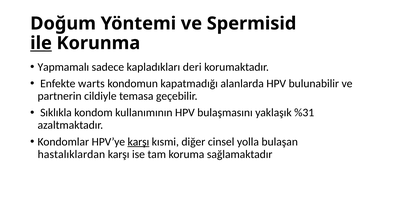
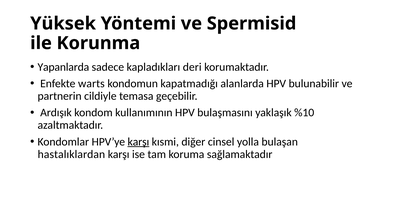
Doğum: Doğum -> Yüksek
ile underline: present -> none
Yapmamalı: Yapmamalı -> Yapanlarda
Sıklıkla: Sıklıkla -> Ardışık
%31: %31 -> %10
